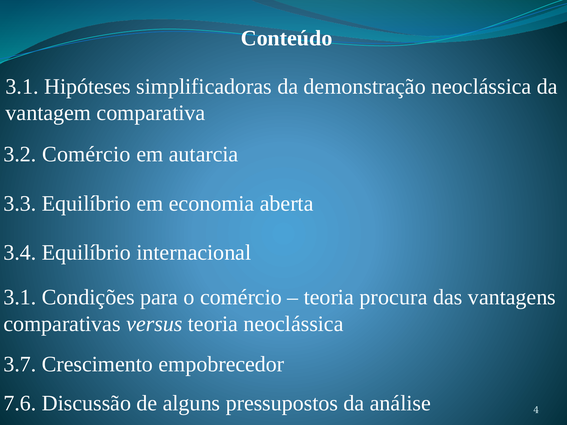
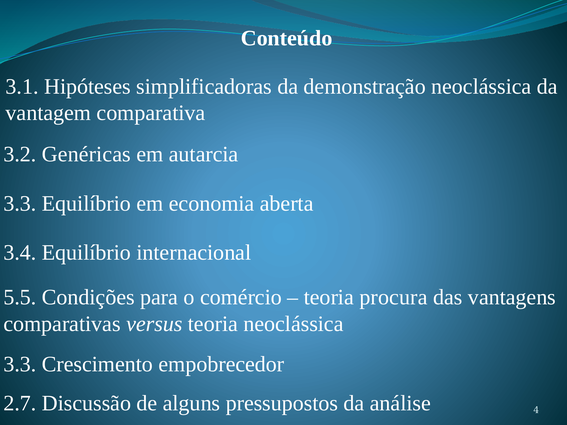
3.2 Comércio: Comércio -> Genéricas
3.1 at (20, 297): 3.1 -> 5.5
3.7 at (20, 364): 3.7 -> 3.3
7.6: 7.6 -> 2.7
